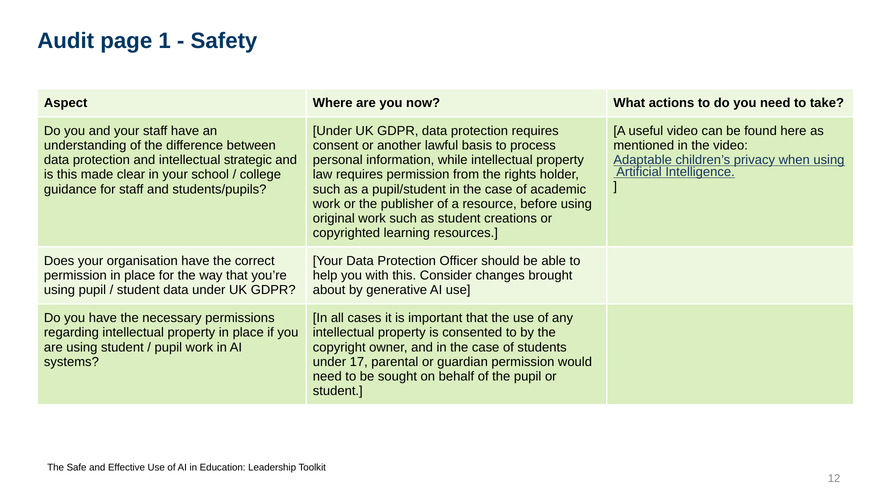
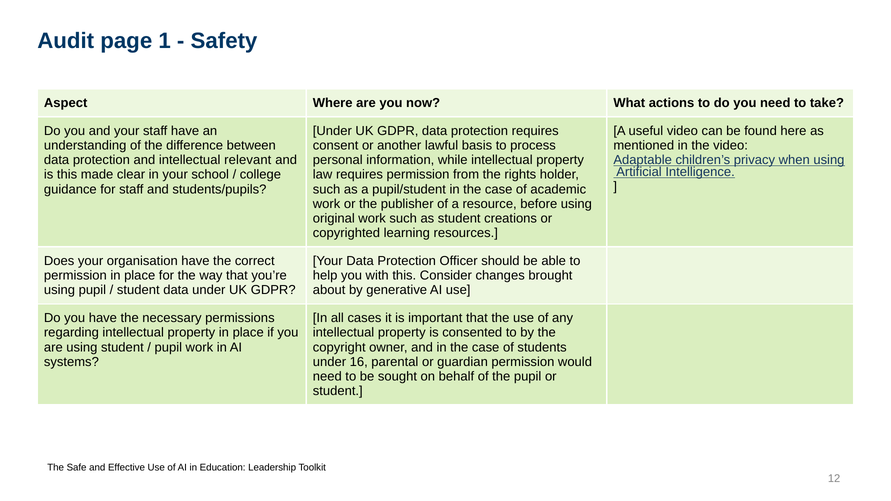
strategic: strategic -> relevant
17: 17 -> 16
